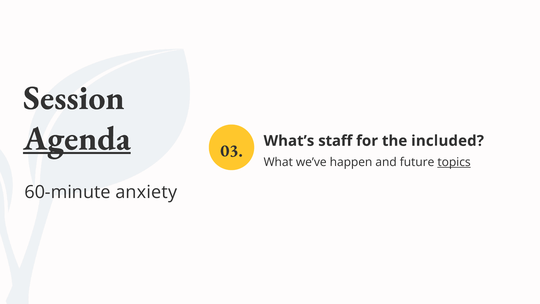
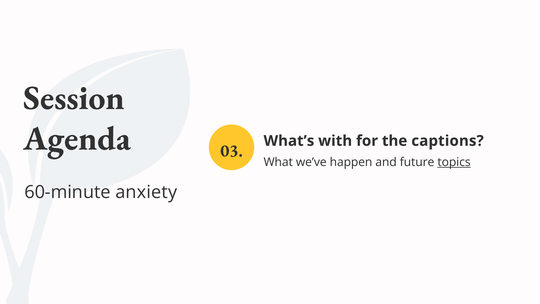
Agenda underline: present -> none
staff: staff -> with
included: included -> captions
